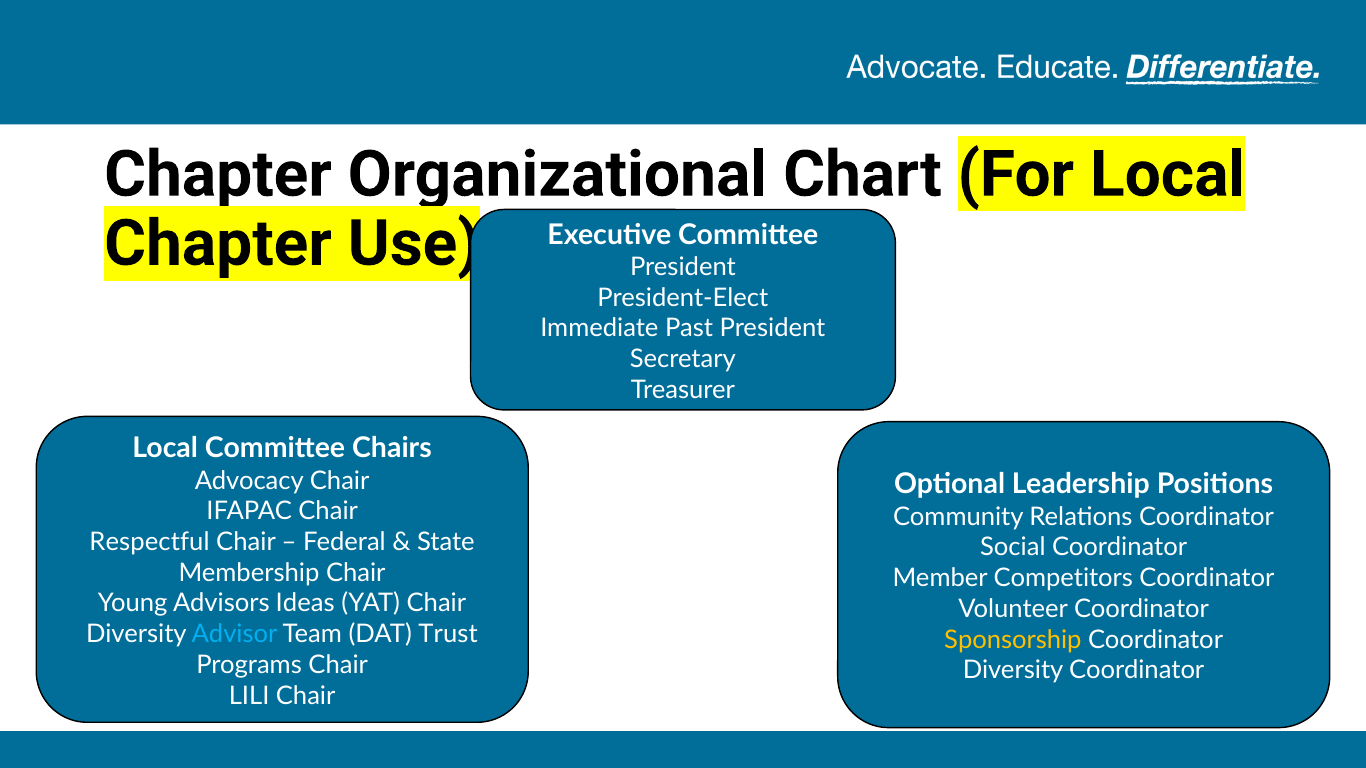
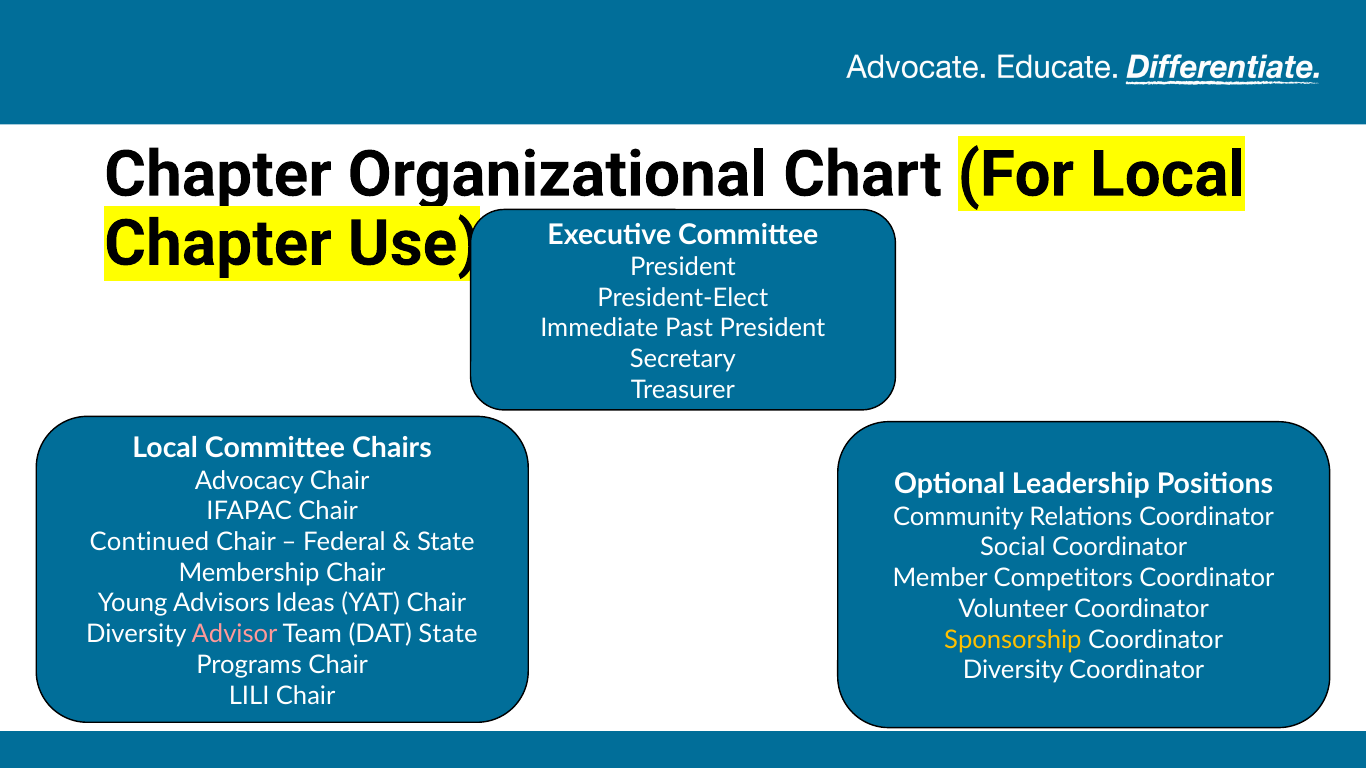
Respectful: Respectful -> Continued
Advisor colour: light blue -> pink
DAT Trust: Trust -> State
